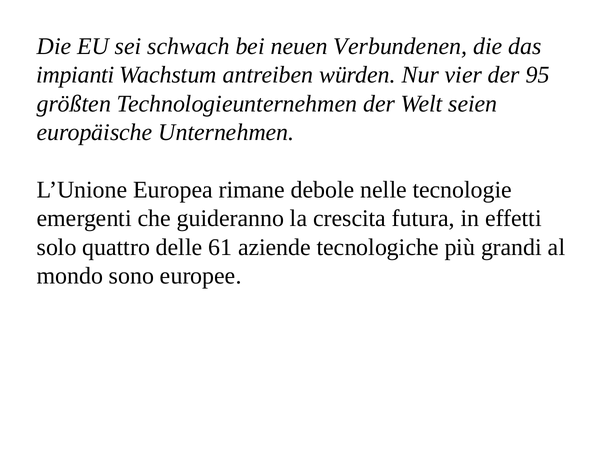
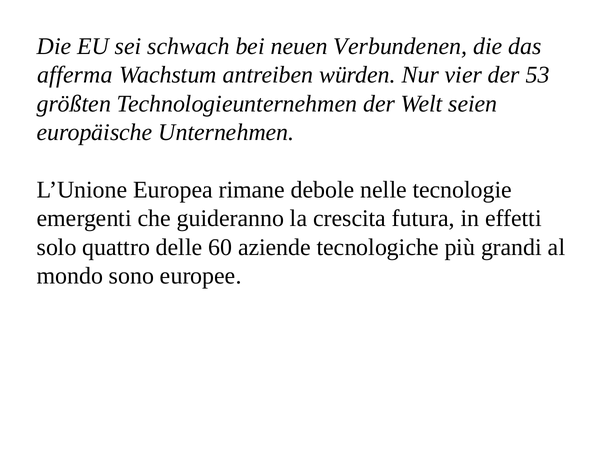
impianti: impianti -> afferma
95: 95 -> 53
61: 61 -> 60
